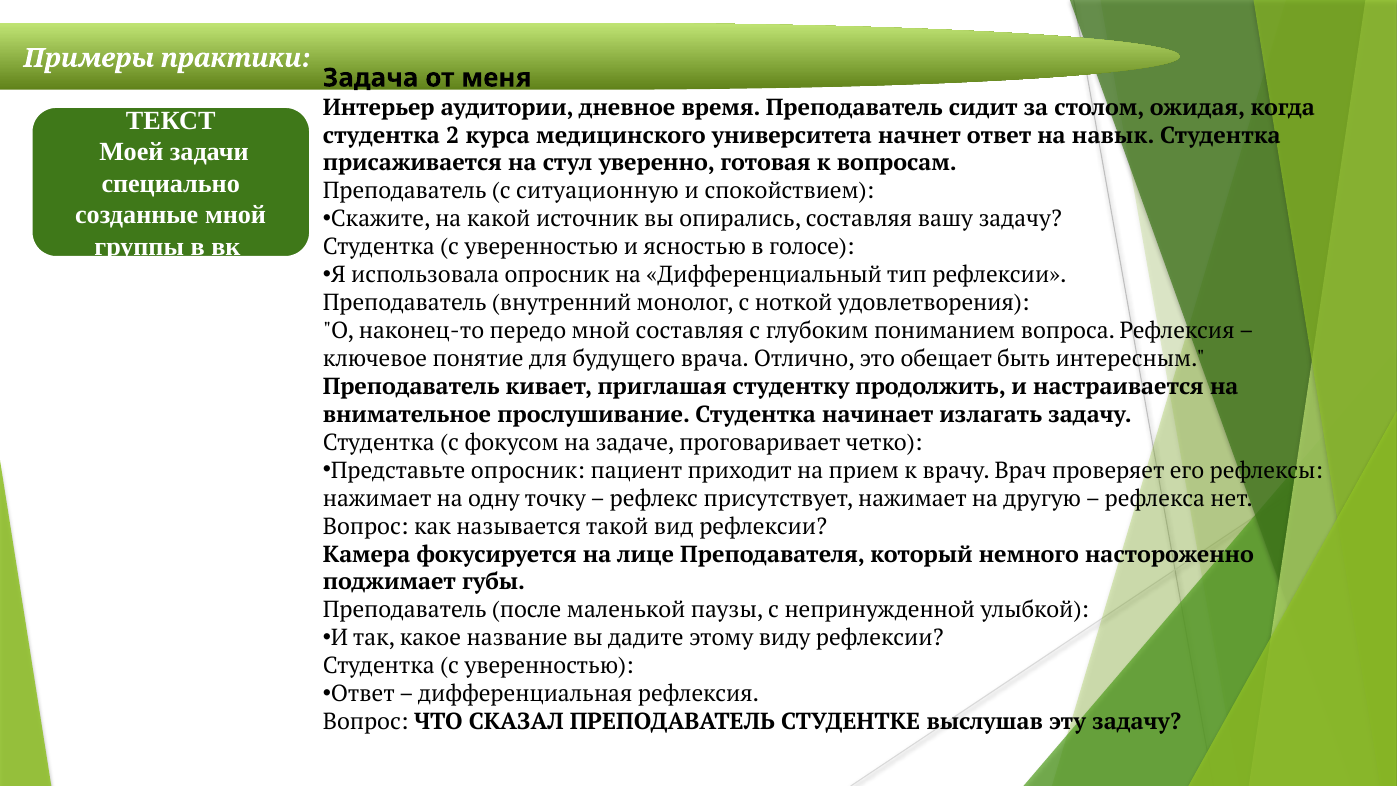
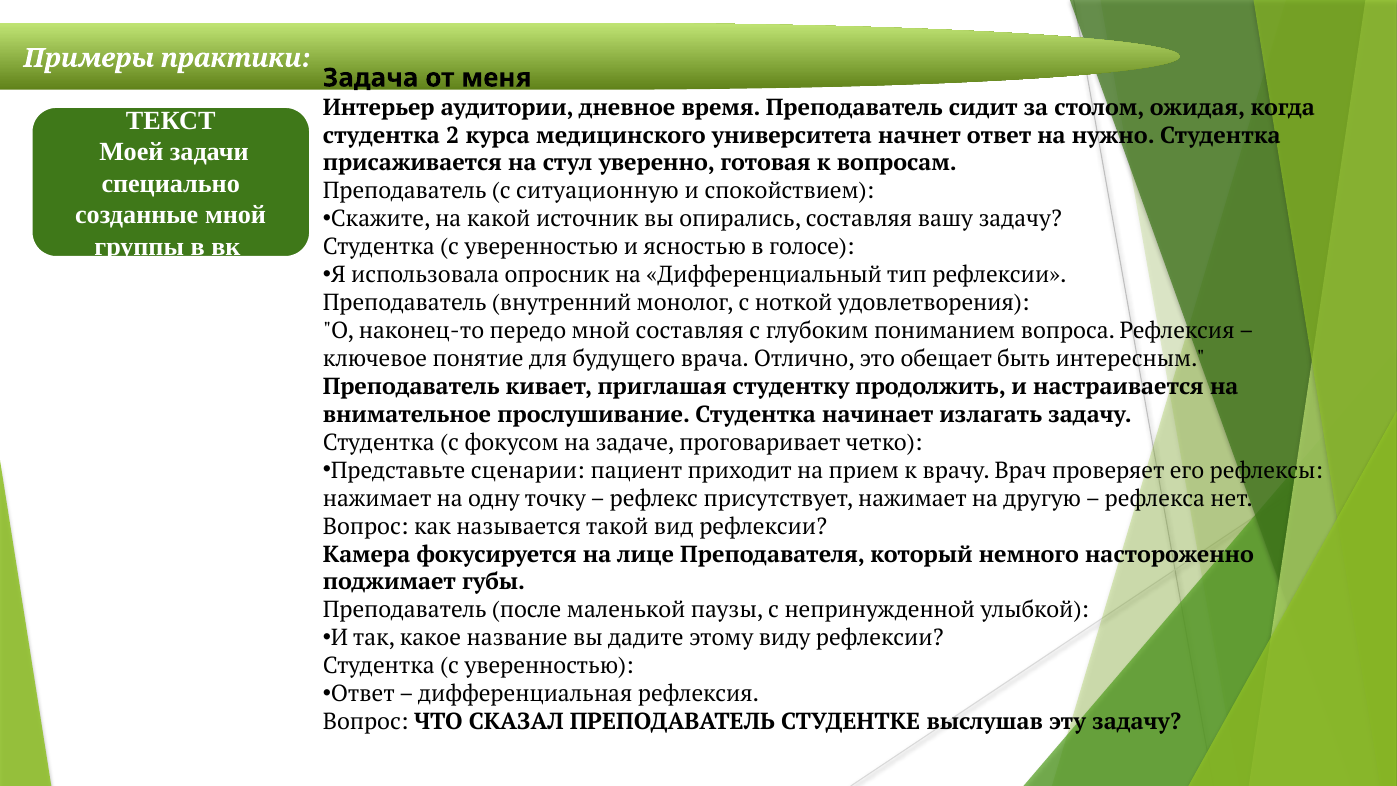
навык: навык -> нужно
Представьте опросник: опросник -> сценарии
